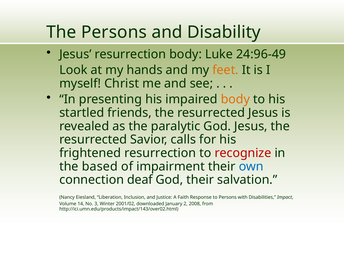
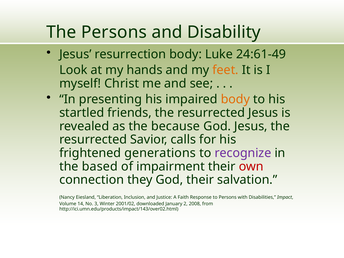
24:96-49: 24:96-49 -> 24:61-49
paralytic: paralytic -> because
frightened resurrection: resurrection -> generations
recognize colour: red -> purple
own colour: blue -> red
deaf: deaf -> they
